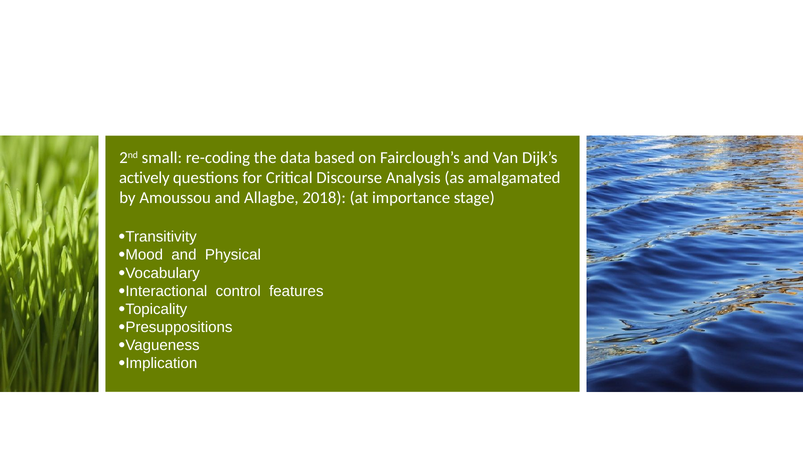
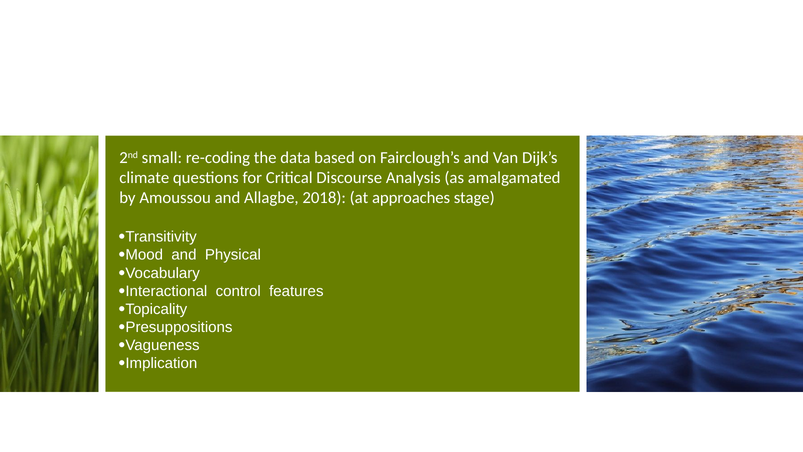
actively: actively -> climate
importance: importance -> approaches
